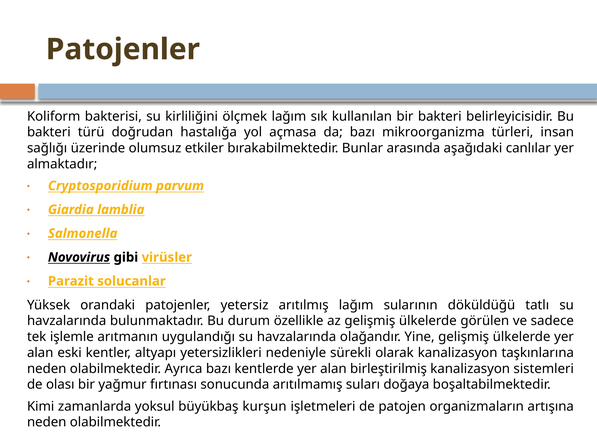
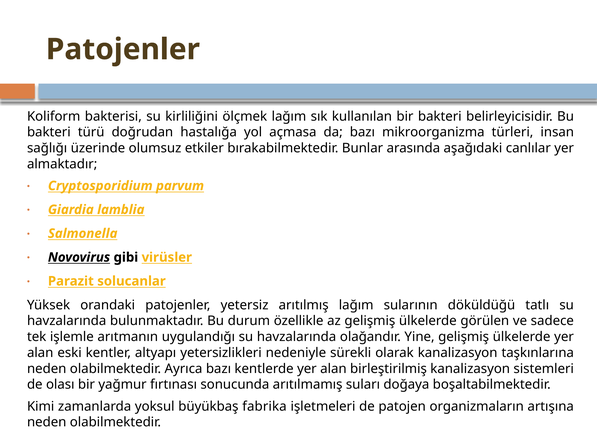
kurşun: kurşun -> fabrika
